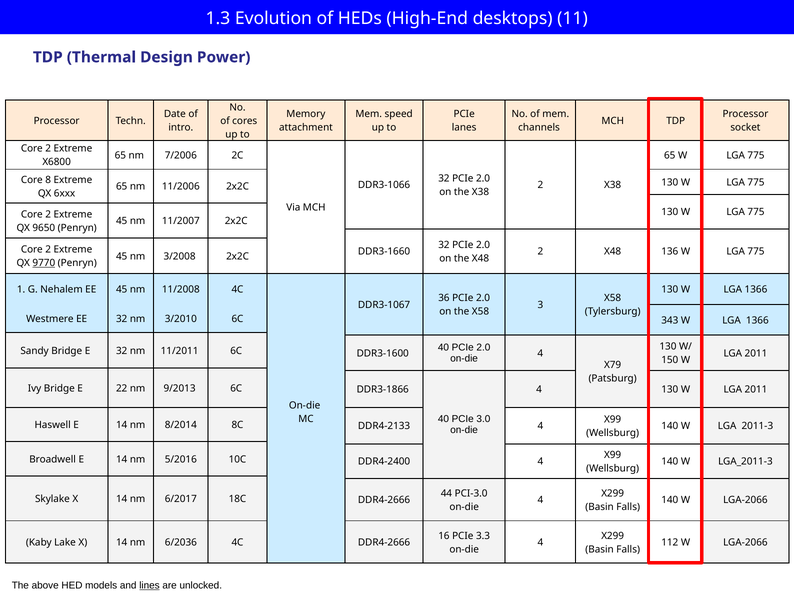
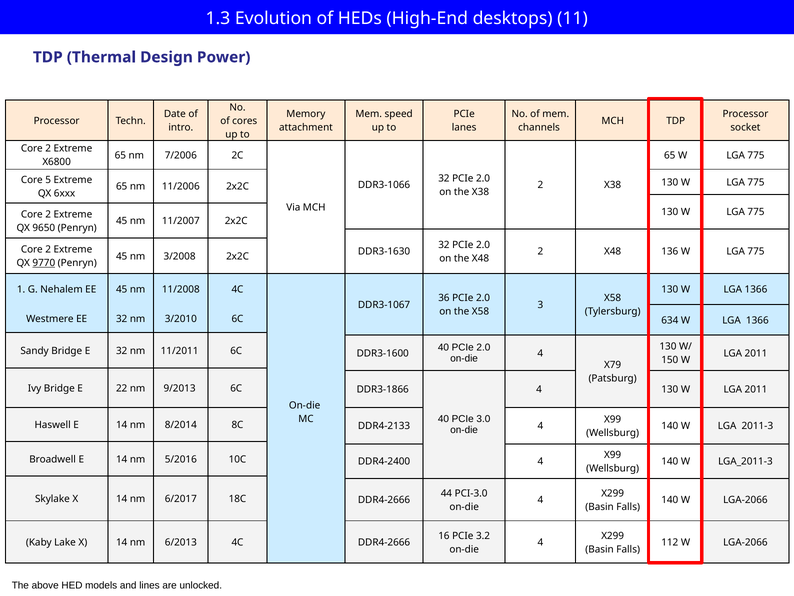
8: 8 -> 5
DDR3-1660: DDR3-1660 -> DDR3-1630
343: 343 -> 634
3.3: 3.3 -> 3.2
6/2036: 6/2036 -> 6/2013
lines underline: present -> none
